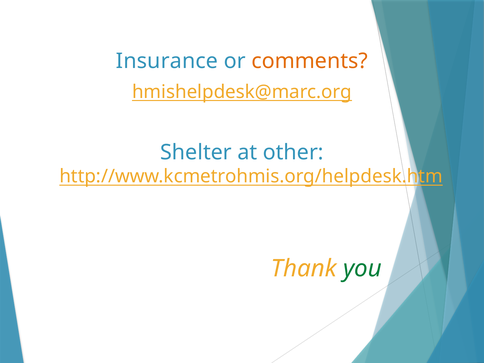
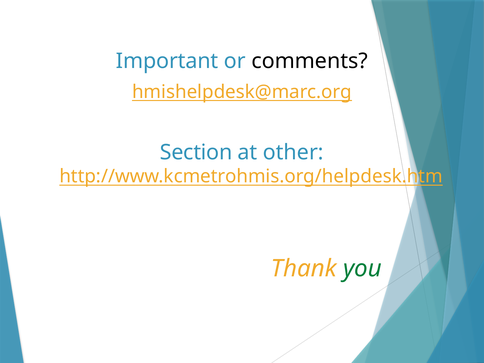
Insurance: Insurance -> Important
comments colour: orange -> black
Shelter: Shelter -> Section
